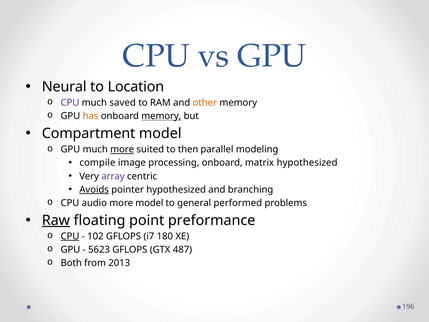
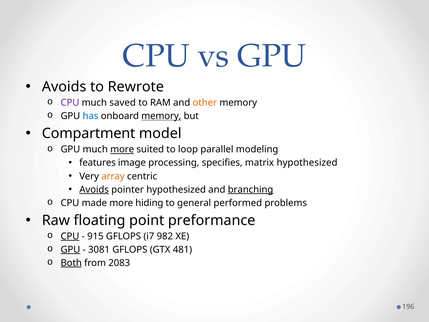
Neural at (64, 87): Neural -> Avoids
Location: Location -> Rewrote
has colour: orange -> blue
then: then -> loop
compile: compile -> features
processing onboard: onboard -> specifies
array colour: purple -> orange
branching underline: none -> present
audio: audio -> made
more model: model -> hiding
Raw underline: present -> none
102: 102 -> 915
180: 180 -> 982
GPU at (70, 249) underline: none -> present
5623: 5623 -> 3081
487: 487 -> 481
Both underline: none -> present
2013: 2013 -> 2083
